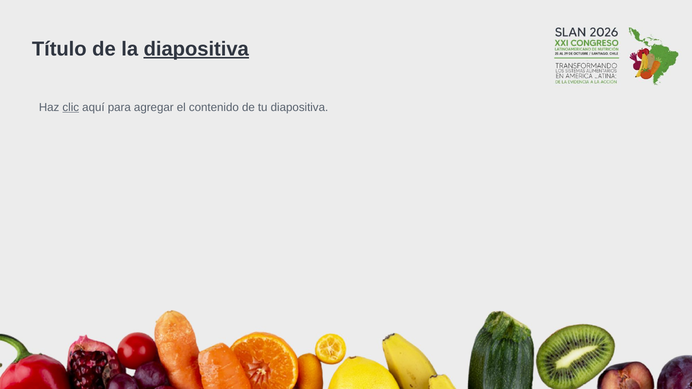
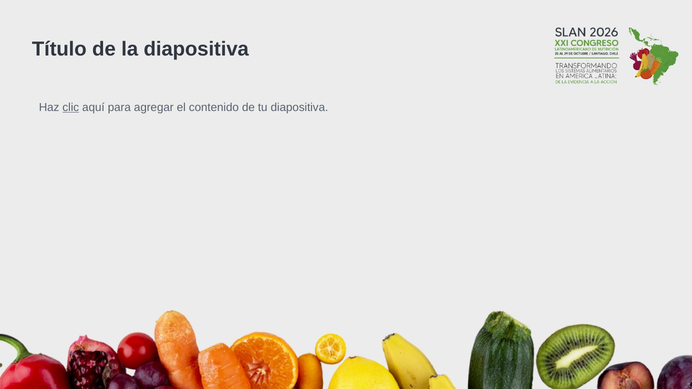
diapositiva at (196, 49) underline: present -> none
